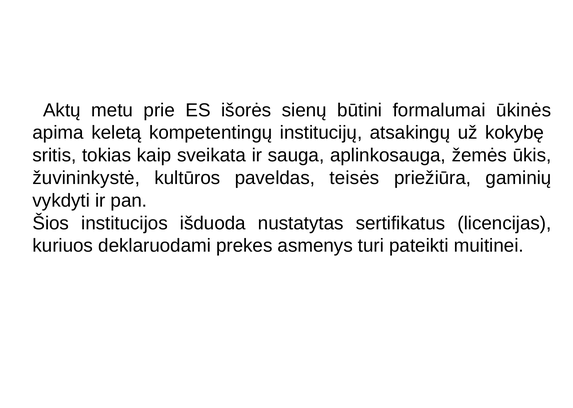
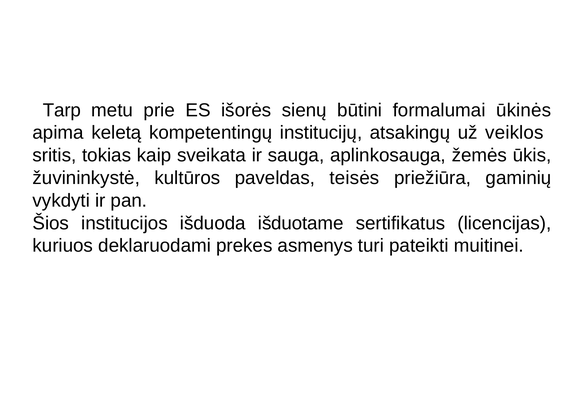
Aktų: Aktų -> Tarp
kokybę: kokybę -> veiklos
nustatytas: nustatytas -> išduotame
